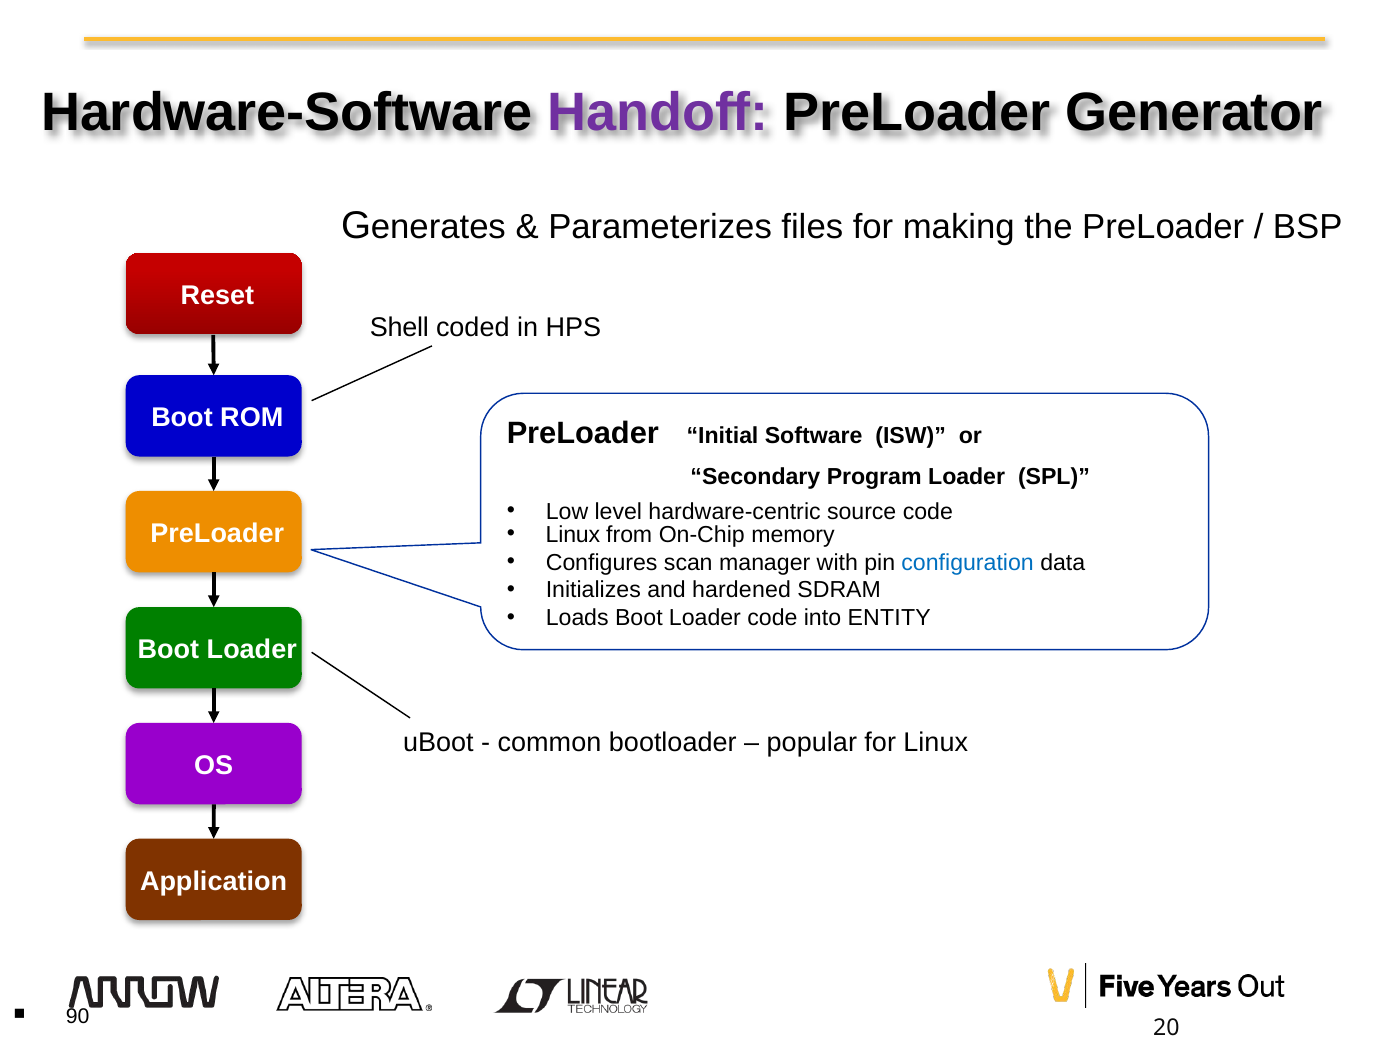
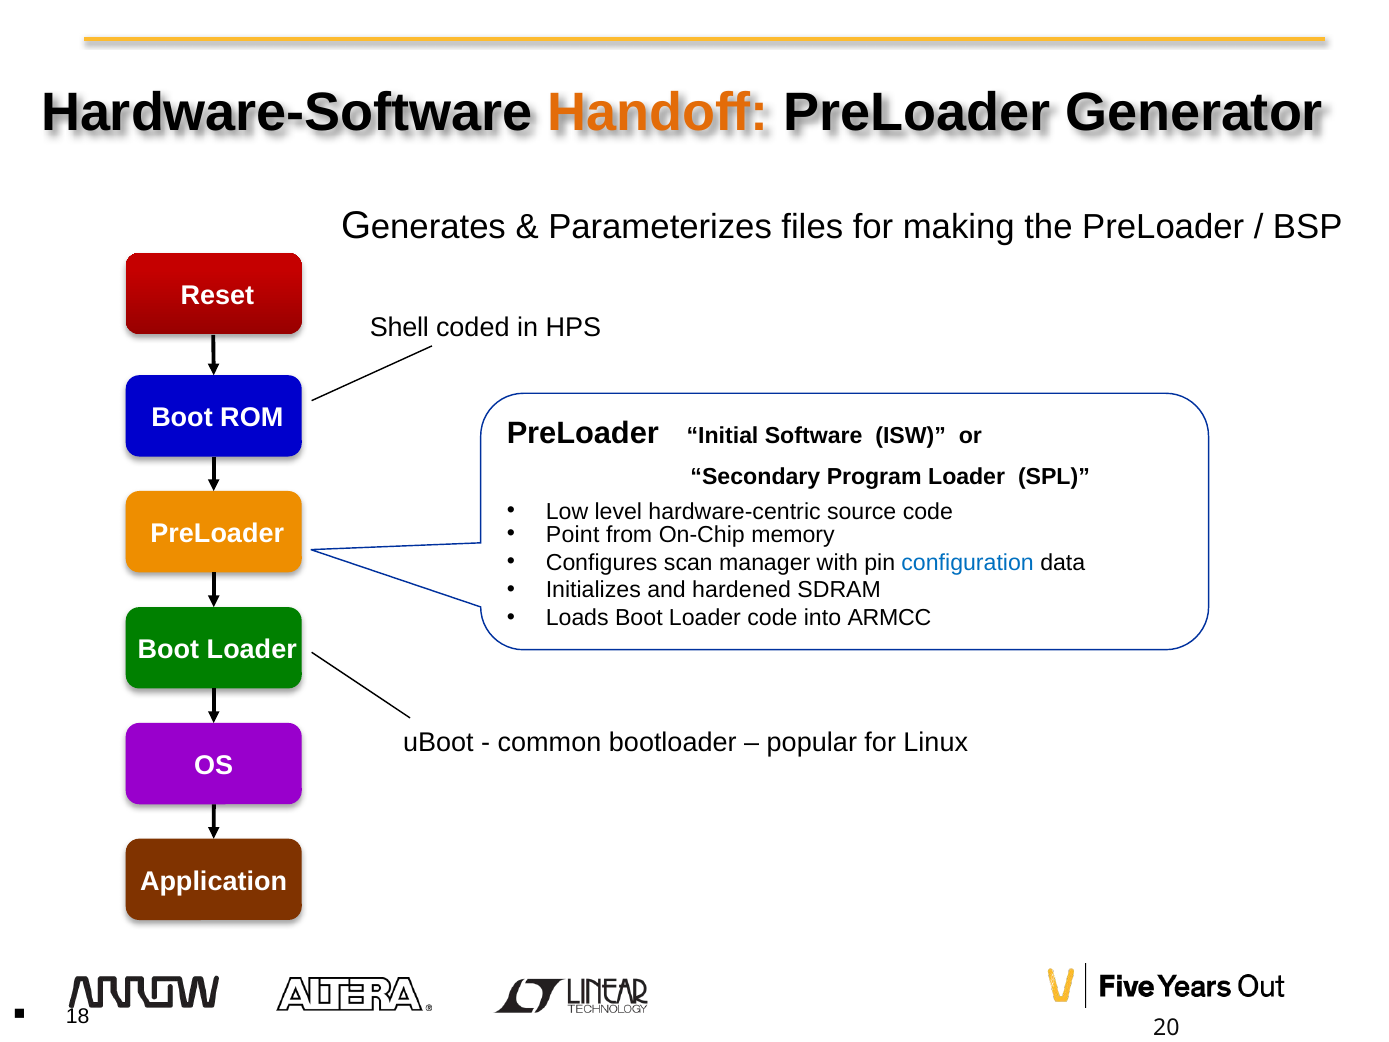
Handoff colour: purple -> orange
Linux at (573, 534): Linux -> Point
ENTITY: ENTITY -> ARMCC
90: 90 -> 18
